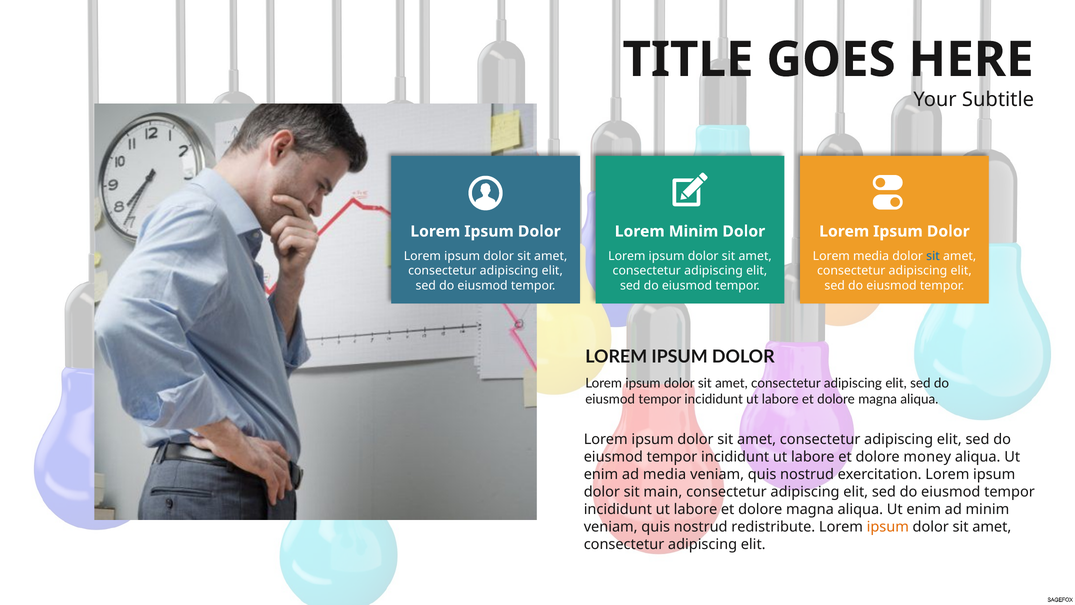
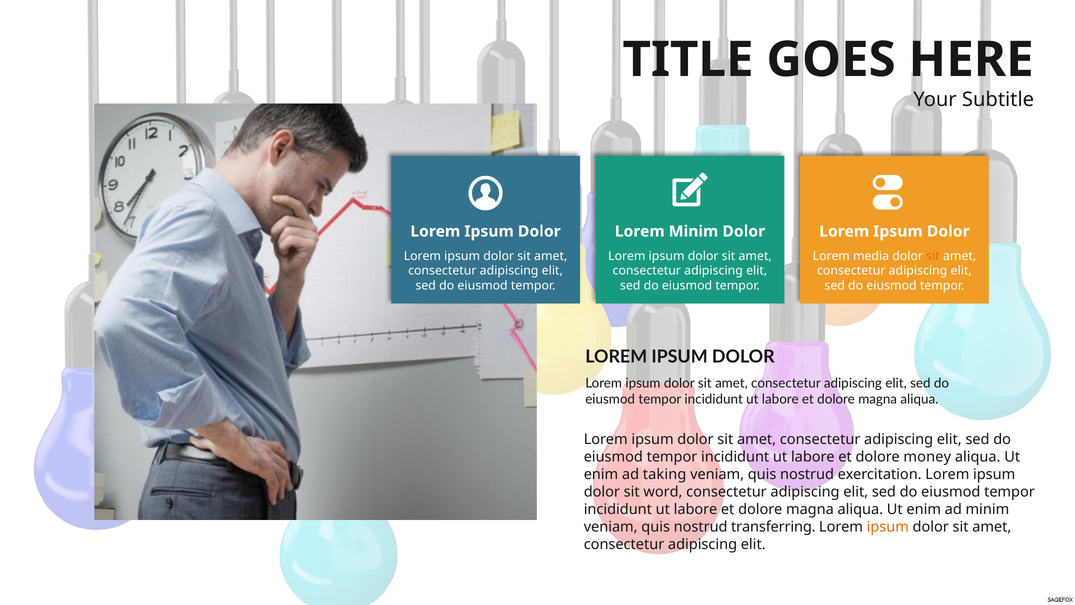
sit at (933, 256) colour: blue -> orange
ad media: media -> taking
main: main -> word
redistribute: redistribute -> transferring
